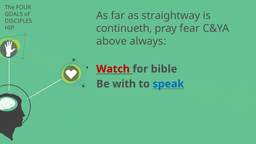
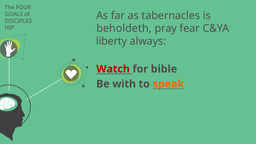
straightway: straightway -> tabernacles
continueth: continueth -> beholdeth
above: above -> liberty
speak colour: blue -> orange
